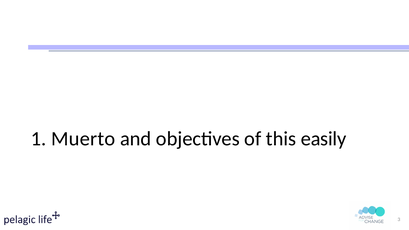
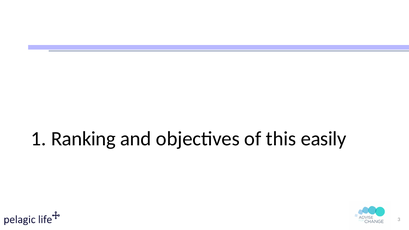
Muerto: Muerto -> Ranking
